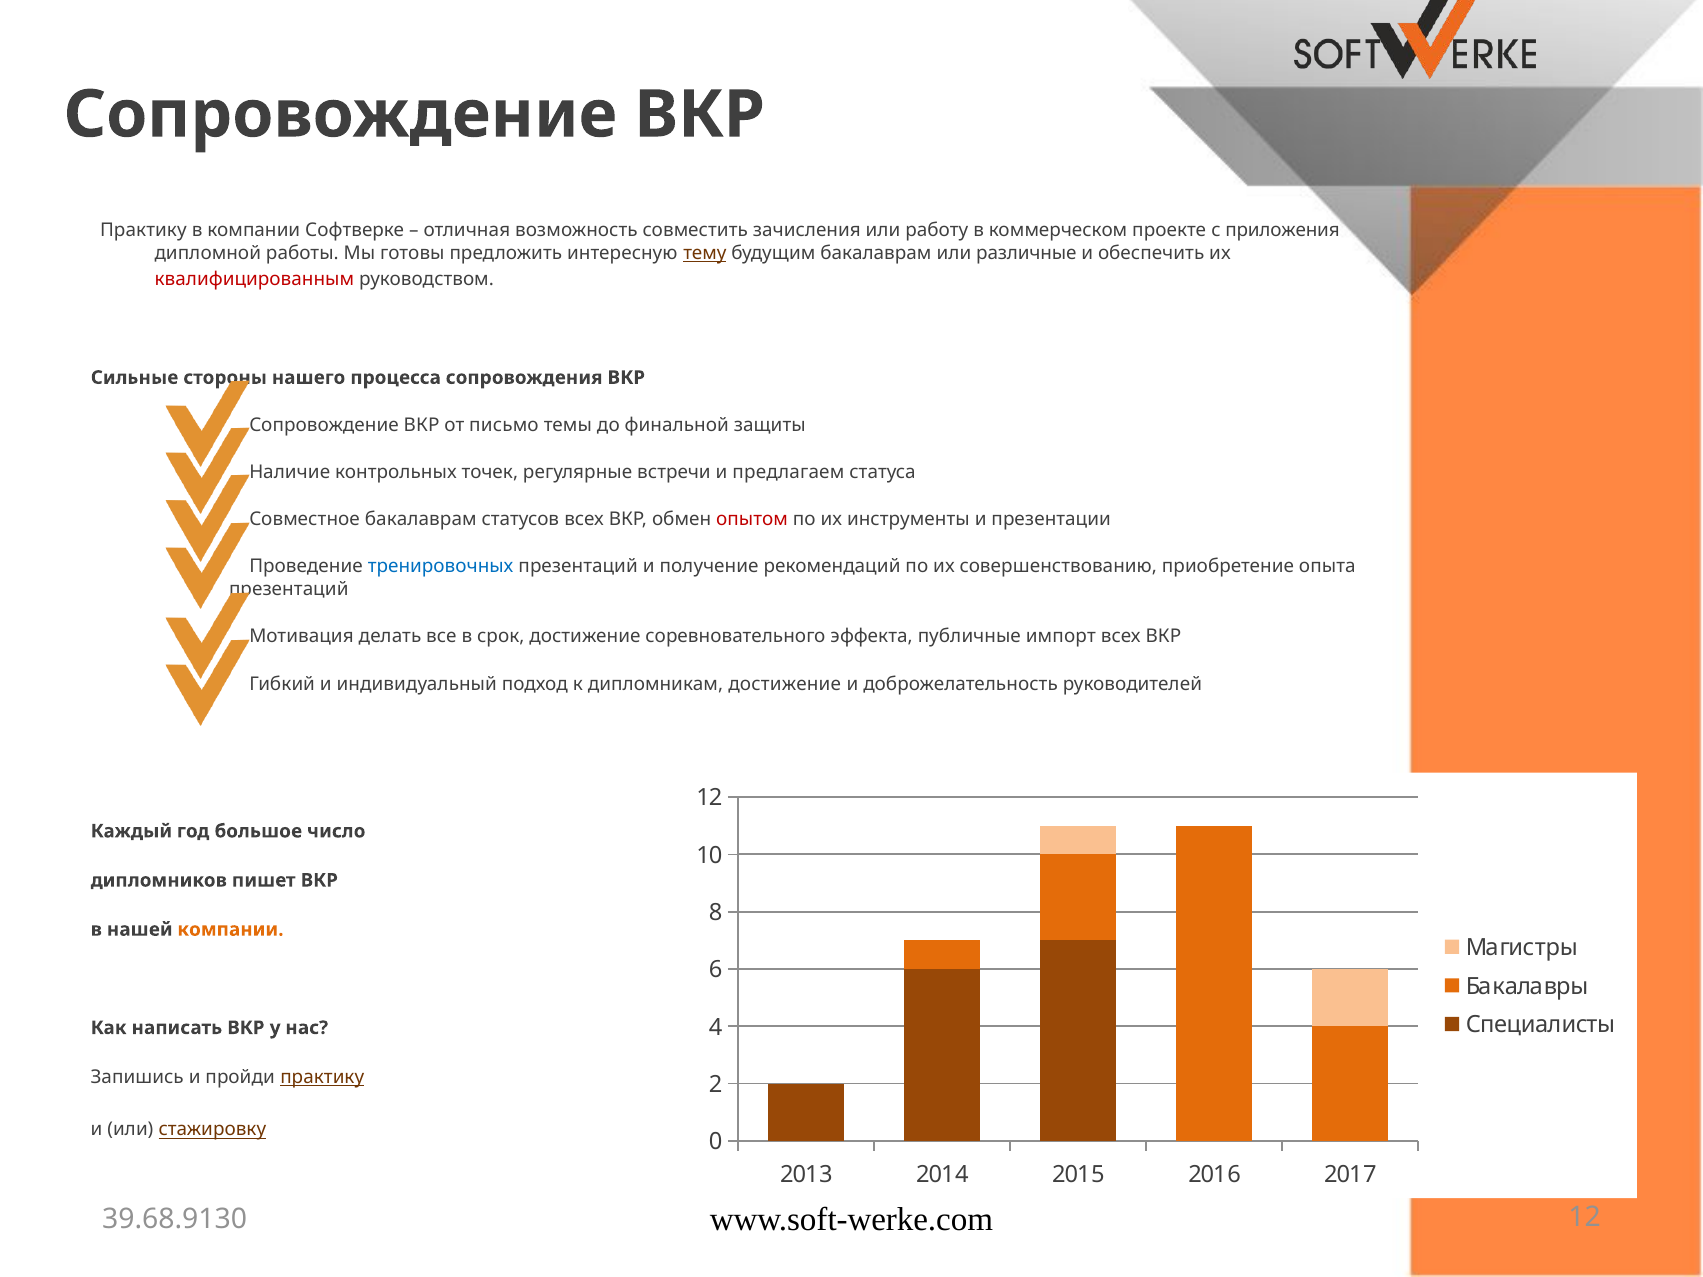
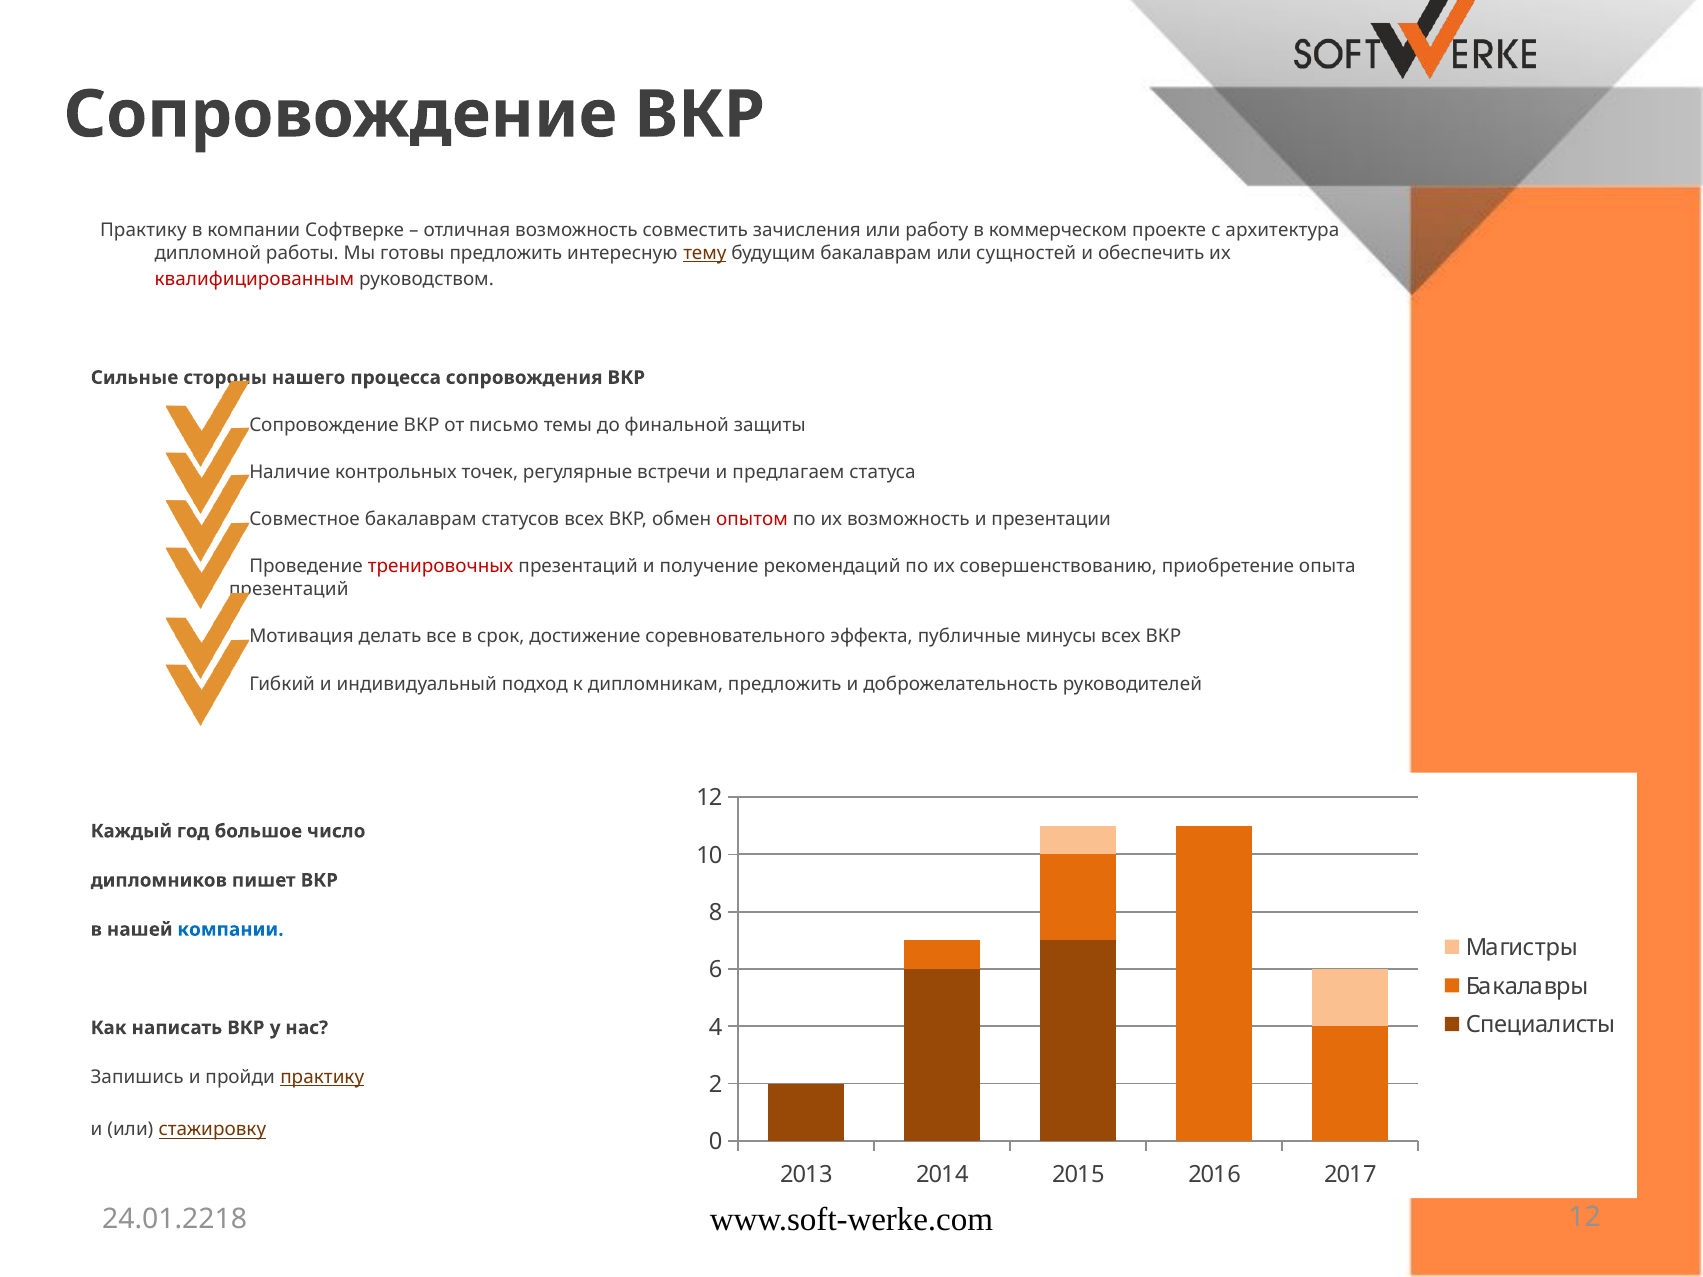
приложения: приложения -> архитектура
различные: различные -> сущностей
их инструменты: инструменты -> возможность
тренировочных colour: blue -> red
импорт: импорт -> минусы
дипломникам достижение: достижение -> предложить
компании at (230, 930) colour: orange -> blue
39.68.9130: 39.68.9130 -> 24.01.2218
